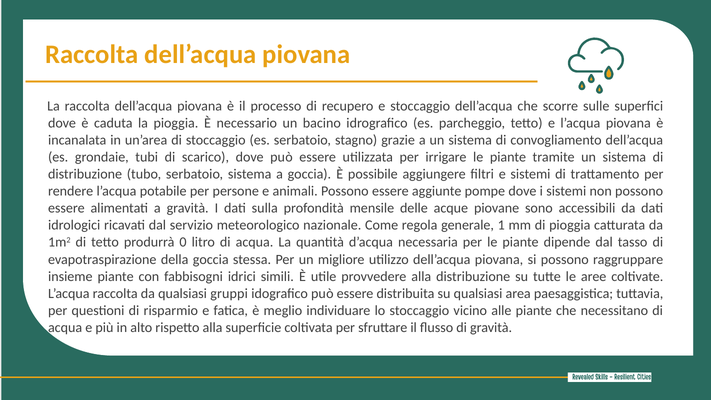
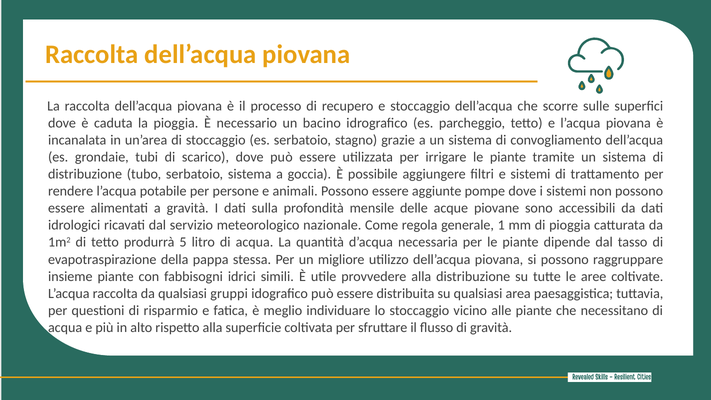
0: 0 -> 5
della goccia: goccia -> pappa
